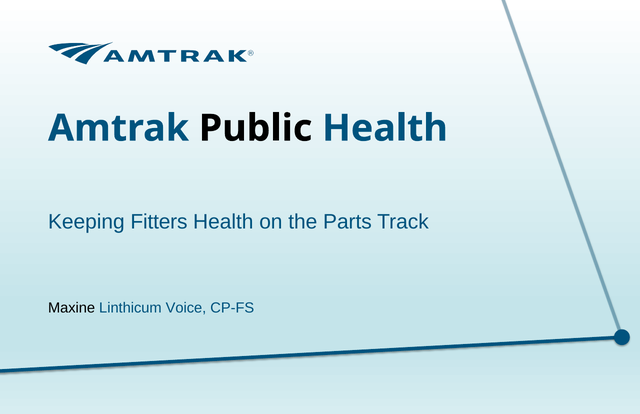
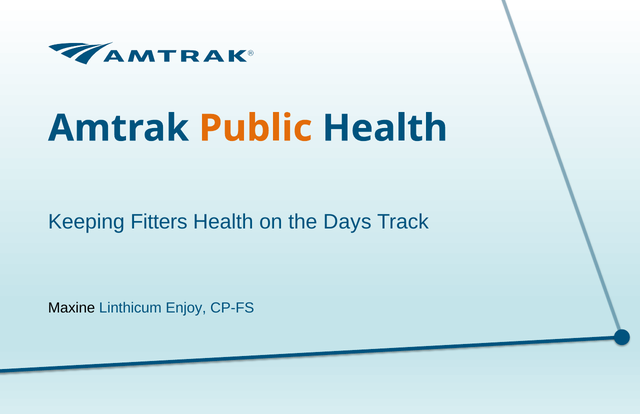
Public colour: black -> orange
Parts: Parts -> Days
Voice: Voice -> Enjoy
